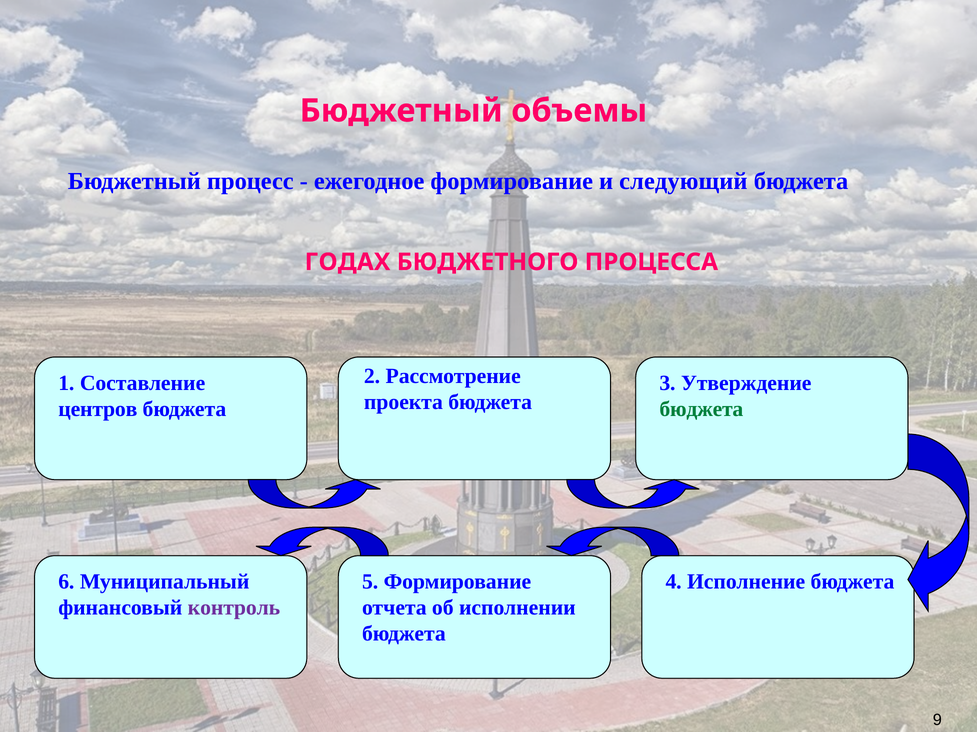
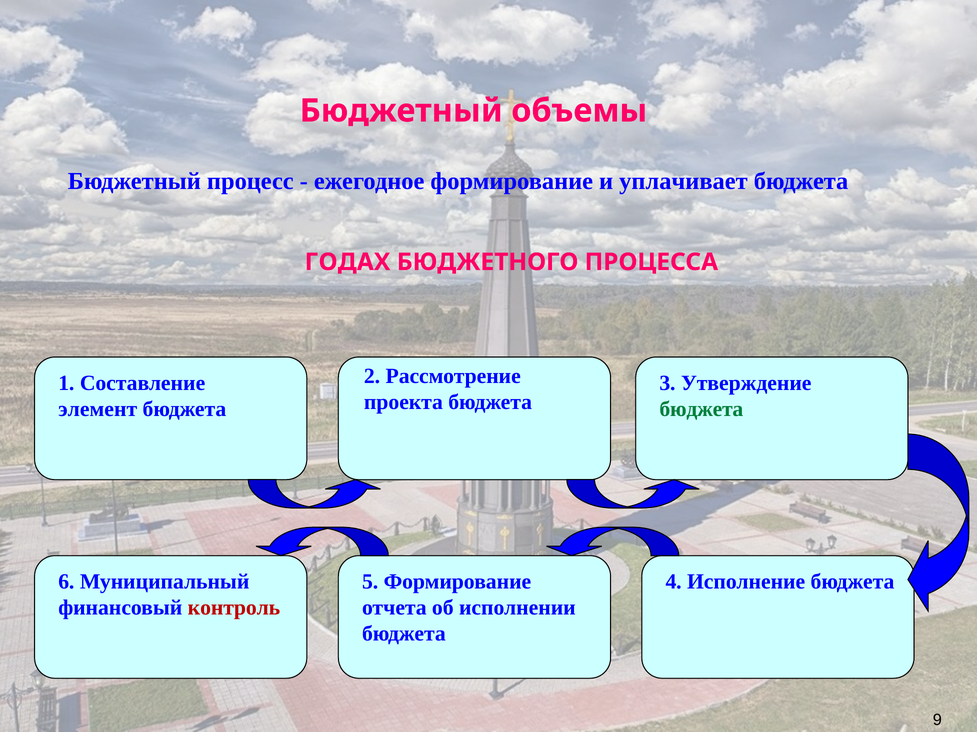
следующий: следующий -> уплачивает
центров: центров -> элемент
контроль colour: purple -> red
